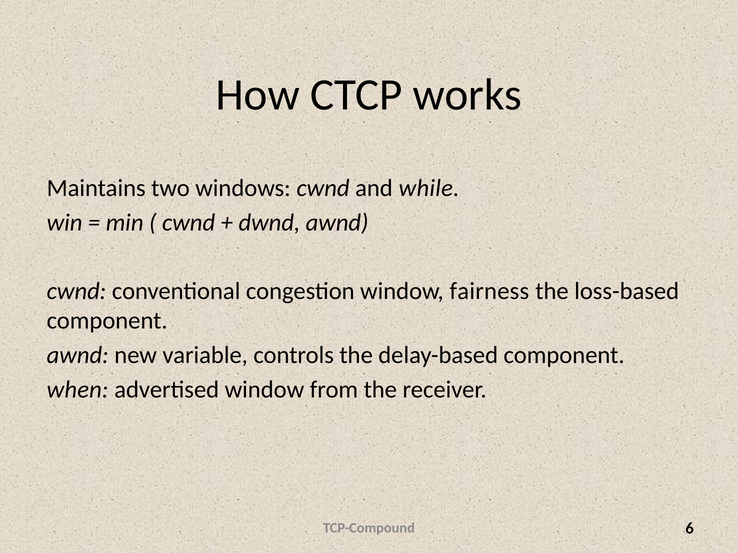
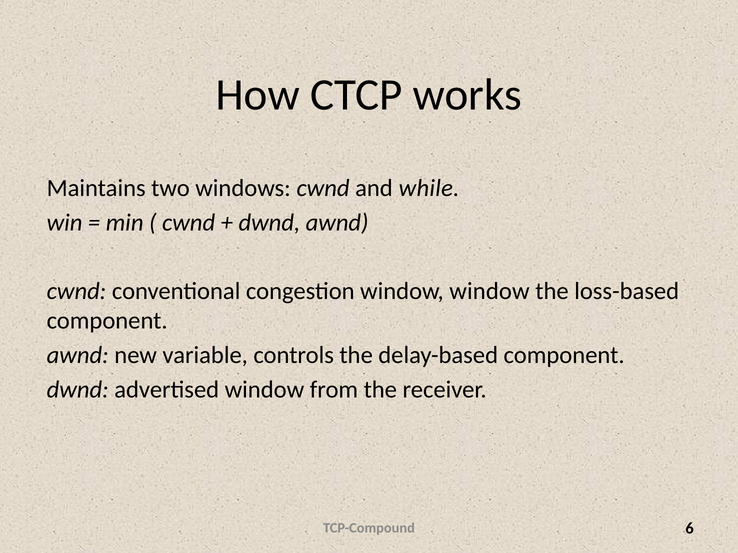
window fairness: fairness -> window
when at (78, 390): when -> dwnd
